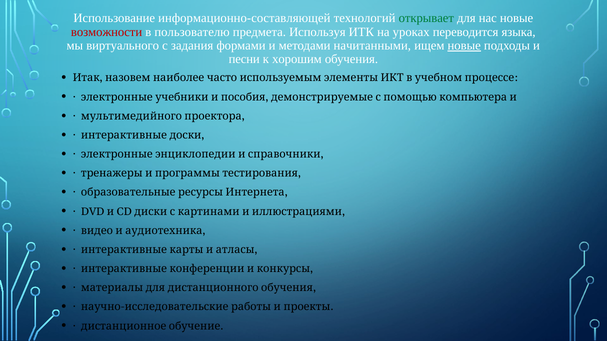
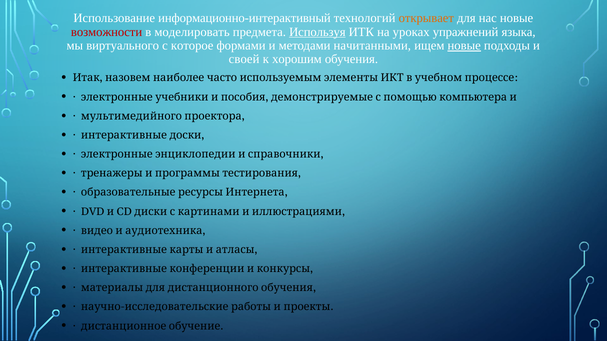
информационно-составляющей: информационно-составляющей -> информационно-интерактивный
открывает colour: green -> orange
пользователю: пользователю -> моделировать
Используя underline: none -> present
переводится: переводится -> упражнений
задания: задания -> которое
песни: песни -> своей
